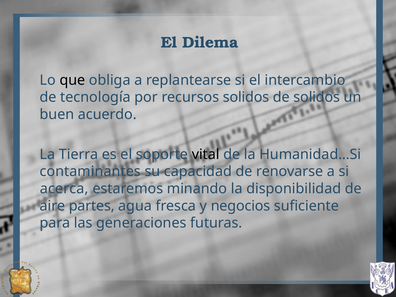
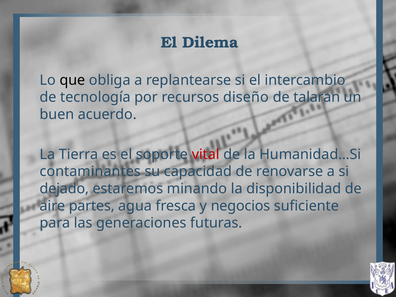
recursos solidos: solidos -> diseño
de solidos: solidos -> talaran
vital colour: black -> red
acerca: acerca -> dejado
